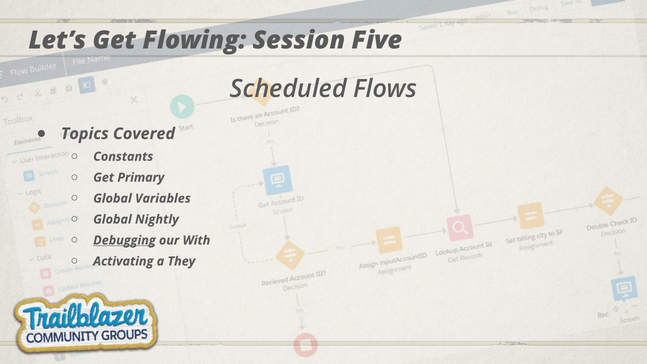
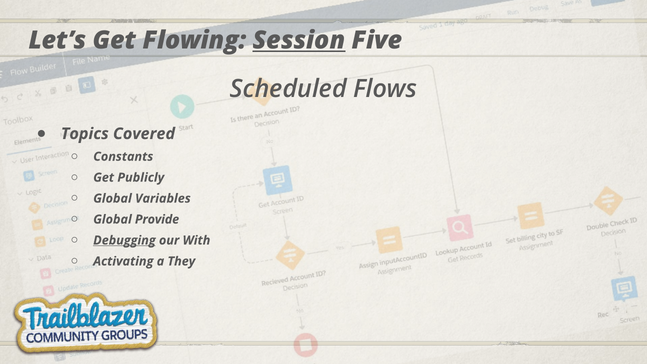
Session underline: none -> present
Primary: Primary -> Publicly
Nightly: Nightly -> Provide
